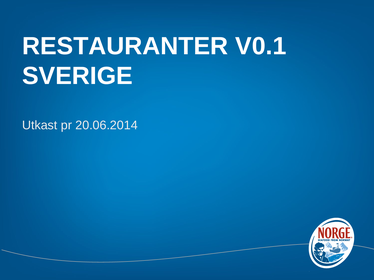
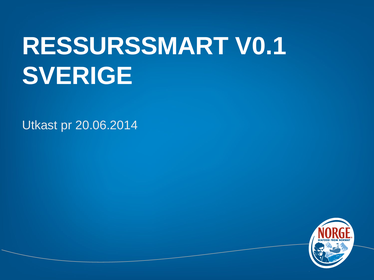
RESTAURANTER: RESTAURANTER -> RESSURSSMART
